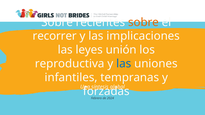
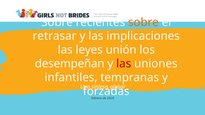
recorrer: recorrer -> retrasar
reproductiva: reproductiva -> desempeñan
las at (124, 64) colour: blue -> red
